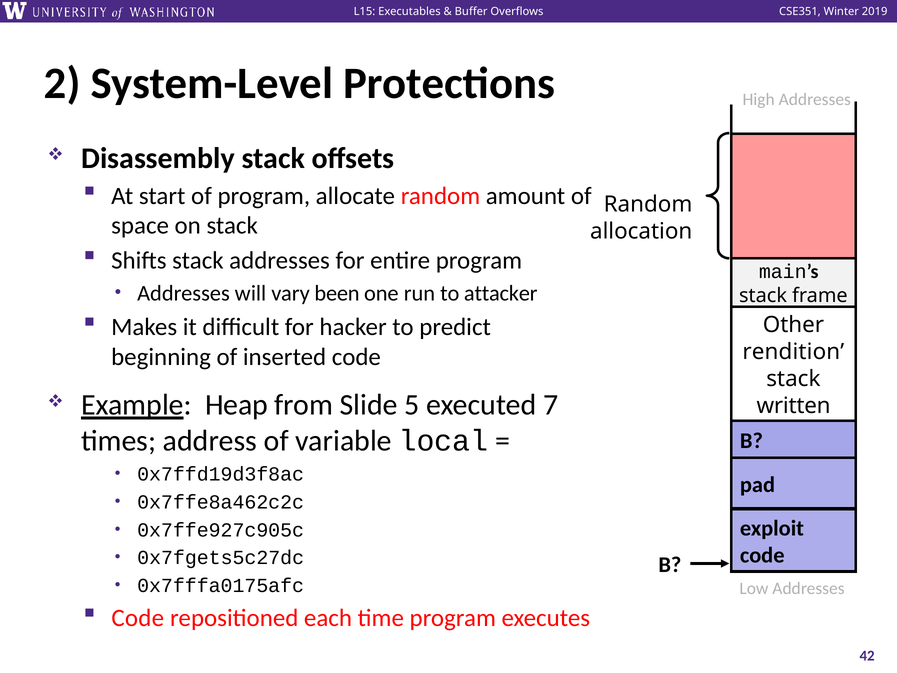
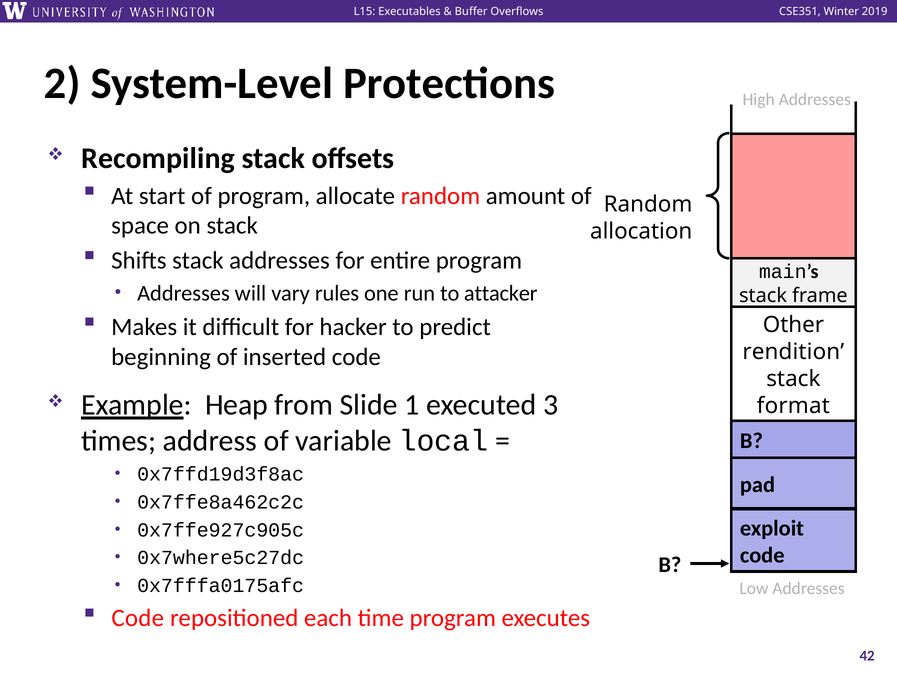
Disassembly: Disassembly -> Recompiling
been: been -> rules
5: 5 -> 1
7: 7 -> 3
written: written -> format
0x7fgets5c27dc: 0x7fgets5c27dc -> 0x7where5c27dc
